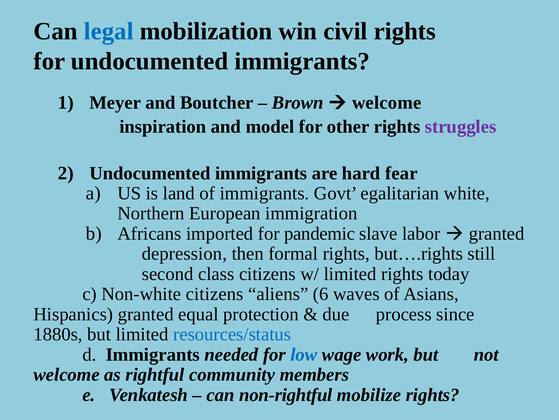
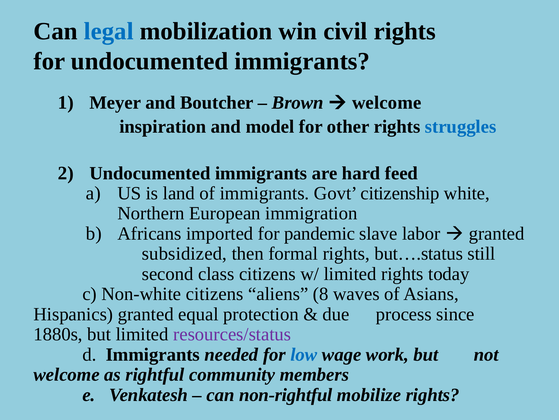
struggles colour: purple -> blue
fear: fear -> feed
egalitarian: egalitarian -> citizenship
depression: depression -> subsidized
but….rights: but….rights -> but….status
6: 6 -> 8
resources/status colour: blue -> purple
